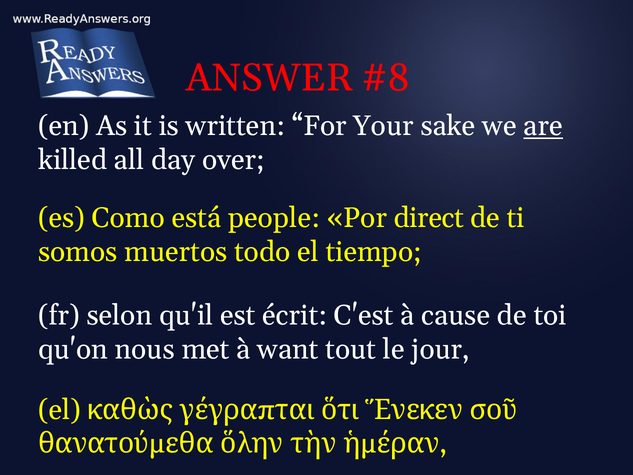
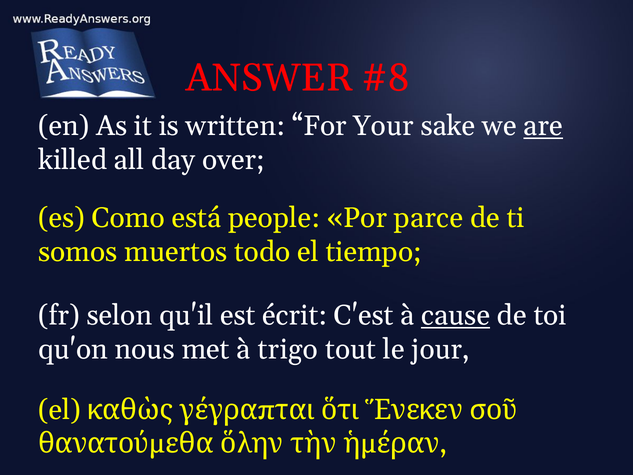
direct: direct -> parce
cause underline: none -> present
want: want -> trigo
